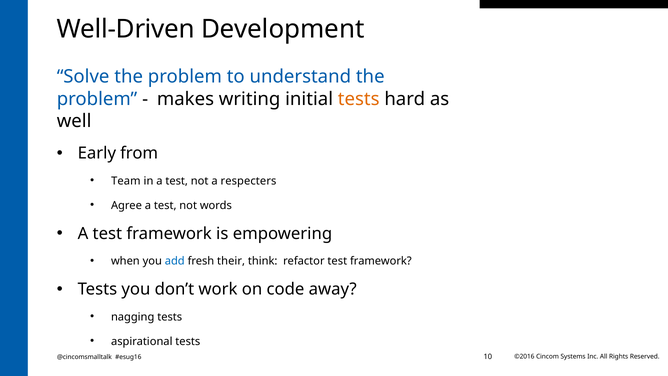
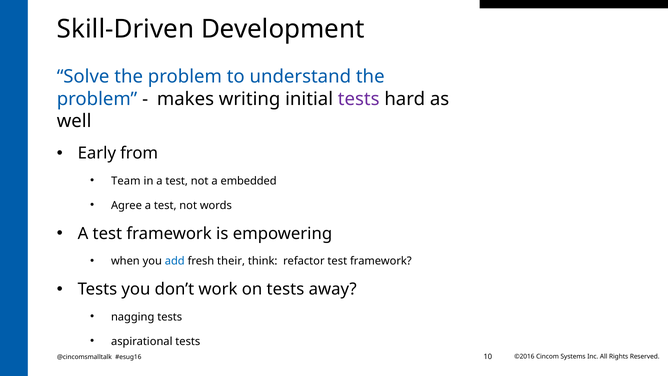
Well-Driven: Well-Driven -> Skill-Driven
tests at (359, 99) colour: orange -> purple
respecters: respecters -> embedded
on code: code -> tests
